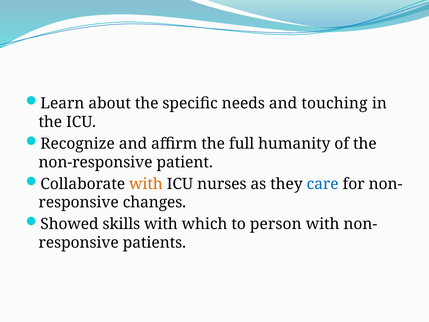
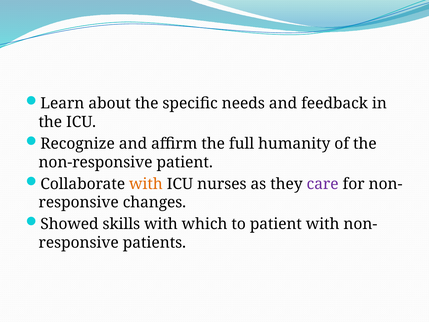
touching: touching -> feedback
care colour: blue -> purple
to person: person -> patient
